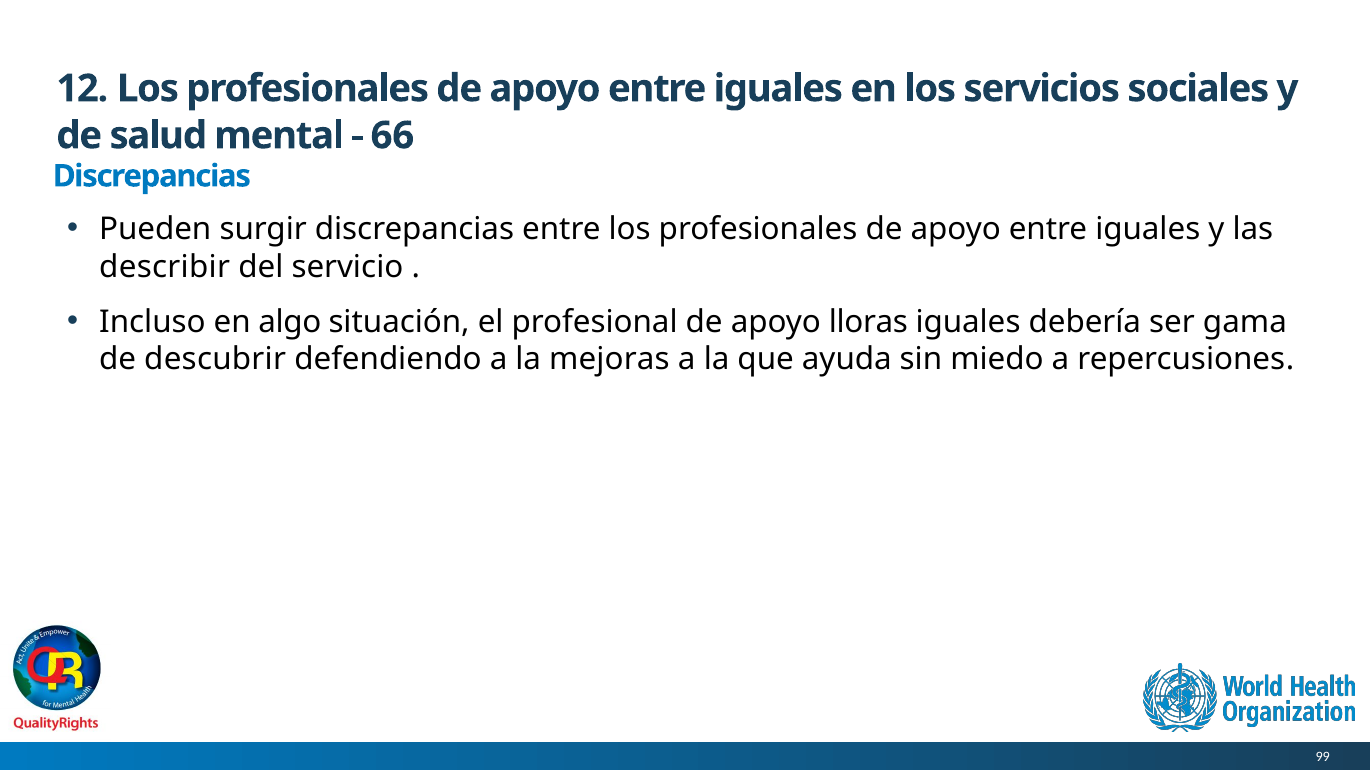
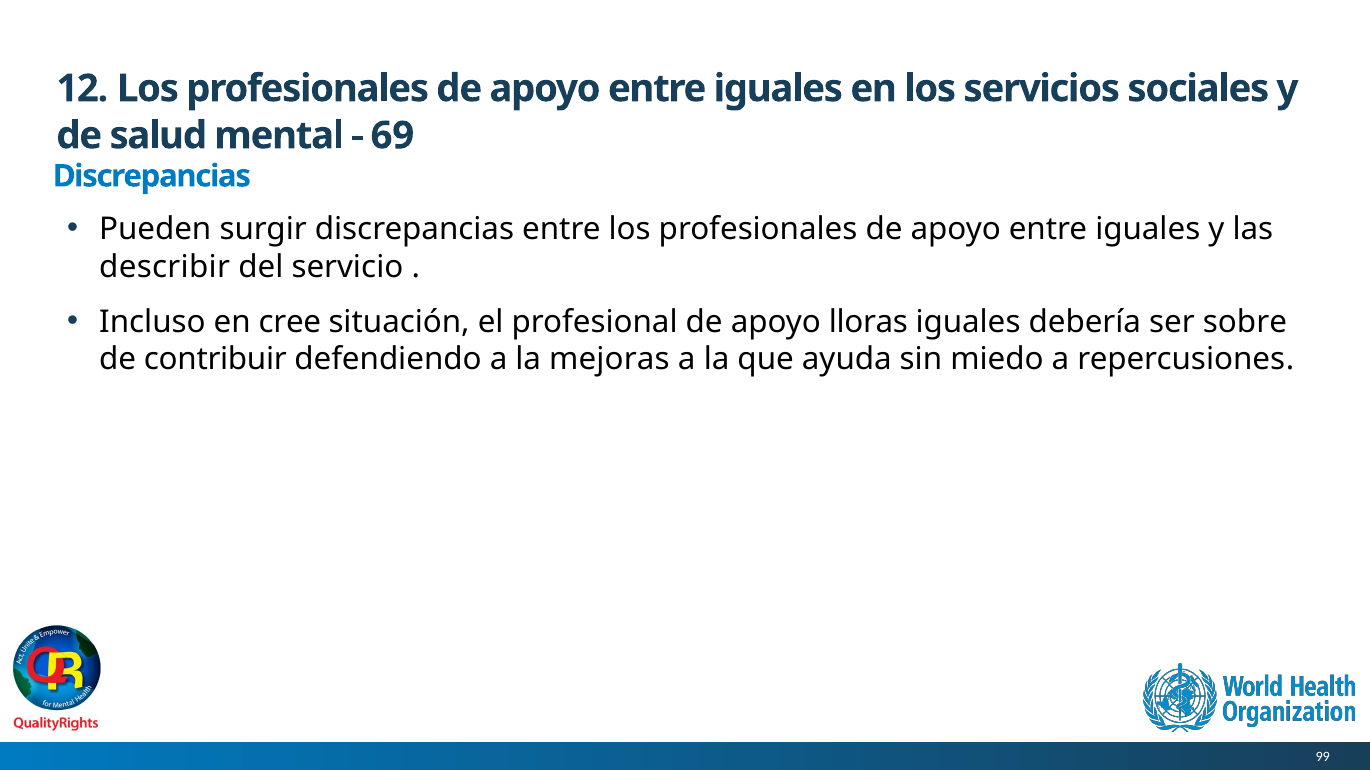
66: 66 -> 69
algo: algo -> cree
gama: gama -> sobre
descubrir: descubrir -> contribuir
